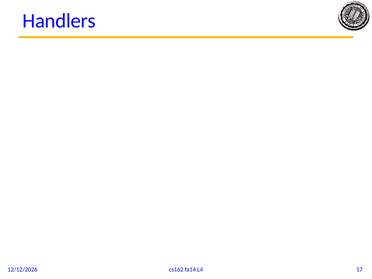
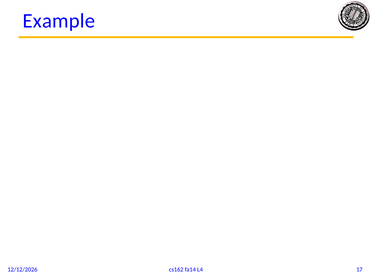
Handlers: Handlers -> Example
